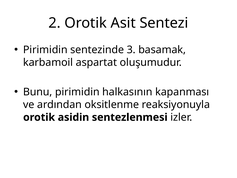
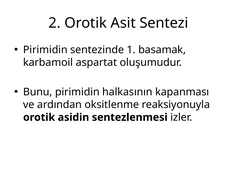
3: 3 -> 1
